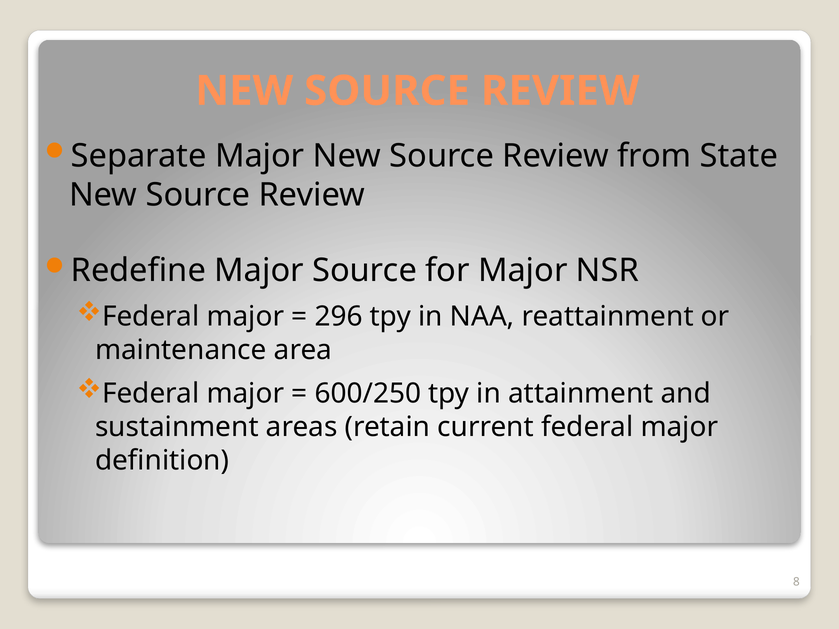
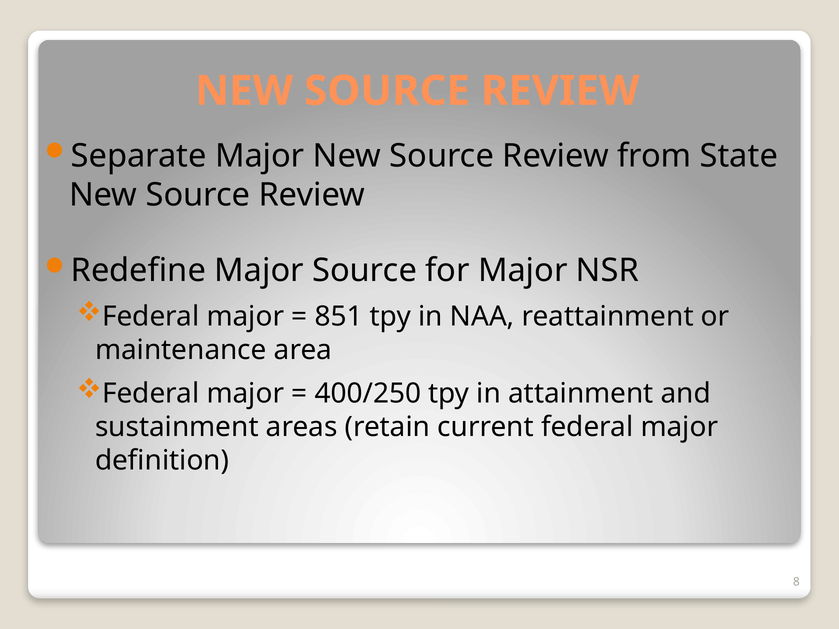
296: 296 -> 851
600/250: 600/250 -> 400/250
